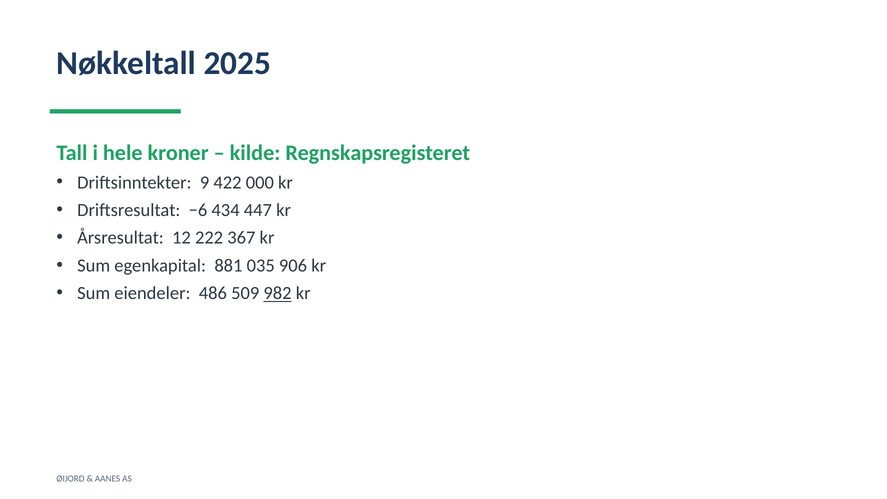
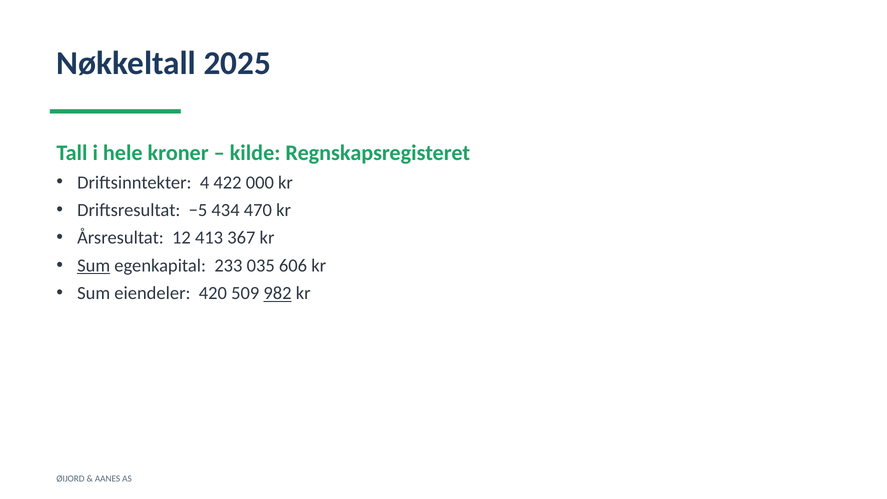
9: 9 -> 4
−6: −6 -> −5
447: 447 -> 470
222: 222 -> 413
Sum at (94, 266) underline: none -> present
881: 881 -> 233
906: 906 -> 606
486: 486 -> 420
